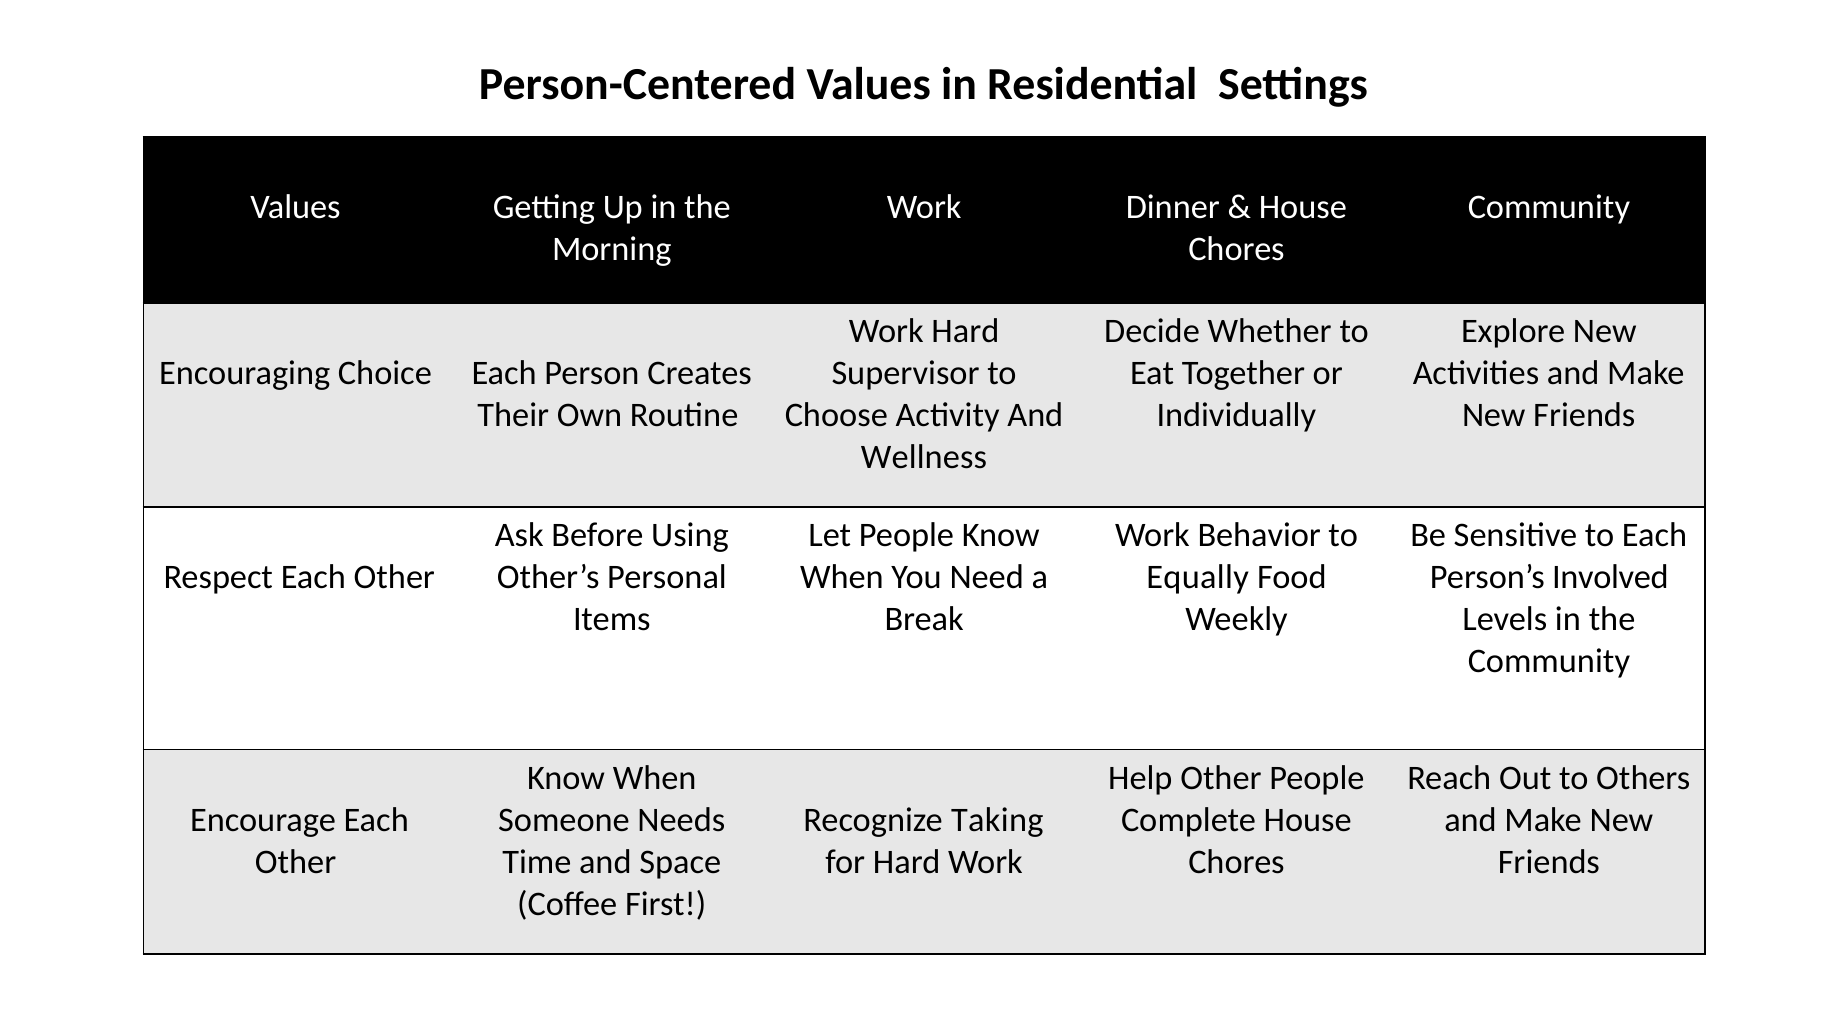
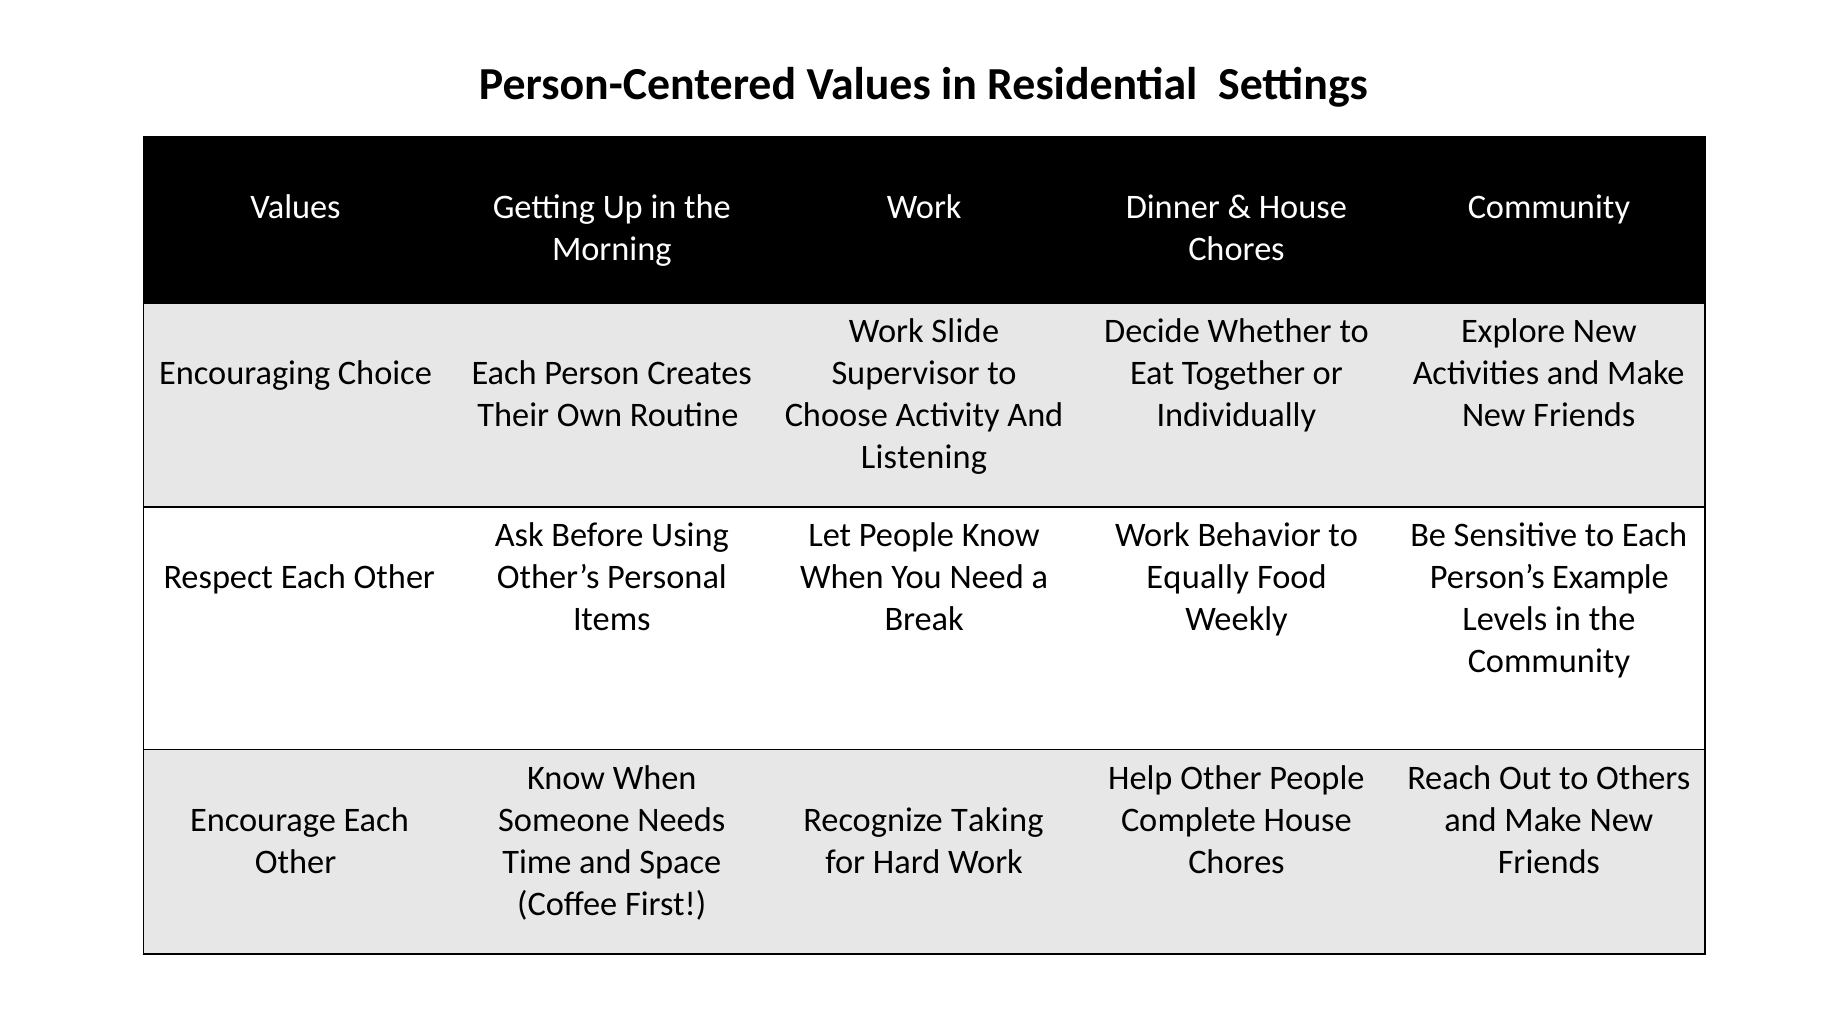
Work Hard: Hard -> Slide
Wellness: Wellness -> Listening
Involved: Involved -> Example
